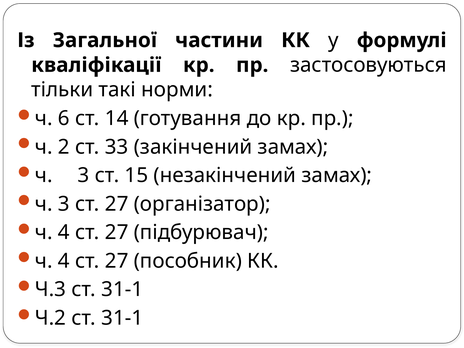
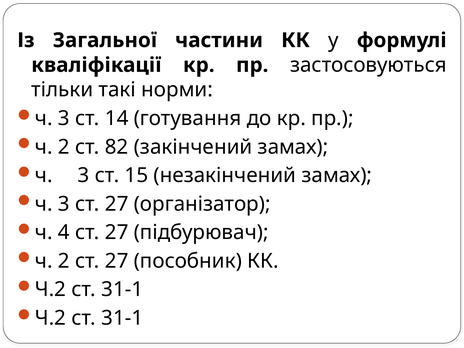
6 at (64, 118): 6 -> 3
33: 33 -> 82
4 at (64, 261): 4 -> 2
Ч.3 at (50, 289): Ч.3 -> Ч.2
